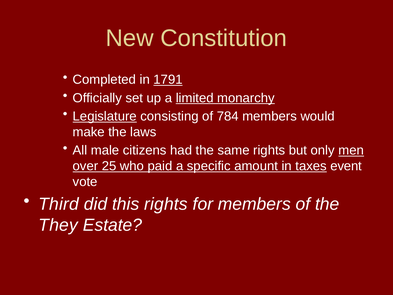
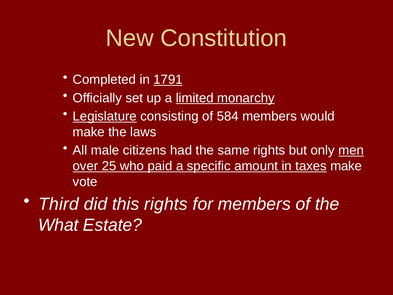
784: 784 -> 584
taxes event: event -> make
They: They -> What
